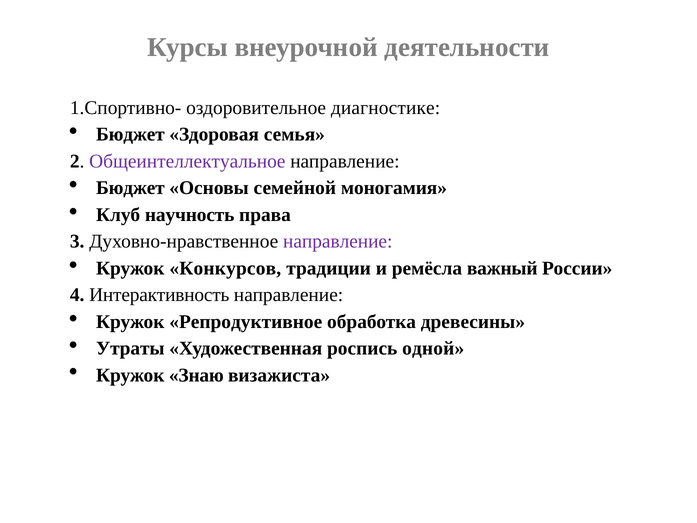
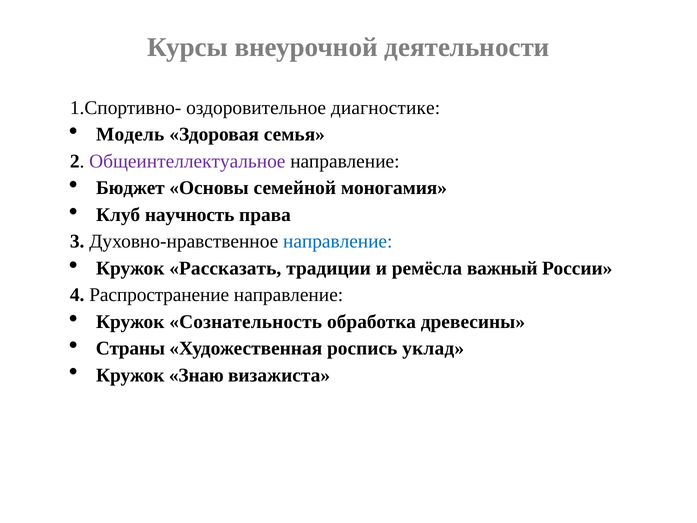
Бюджет at (130, 134): Бюджет -> Модель
направление at (338, 241) colour: purple -> blue
Конкурсов: Конкурсов -> Рассказать
Интерактивность: Интерактивность -> Распространение
Репродуктивное: Репродуктивное -> Сознательность
Утраты: Утраты -> Страны
одной: одной -> уклад
